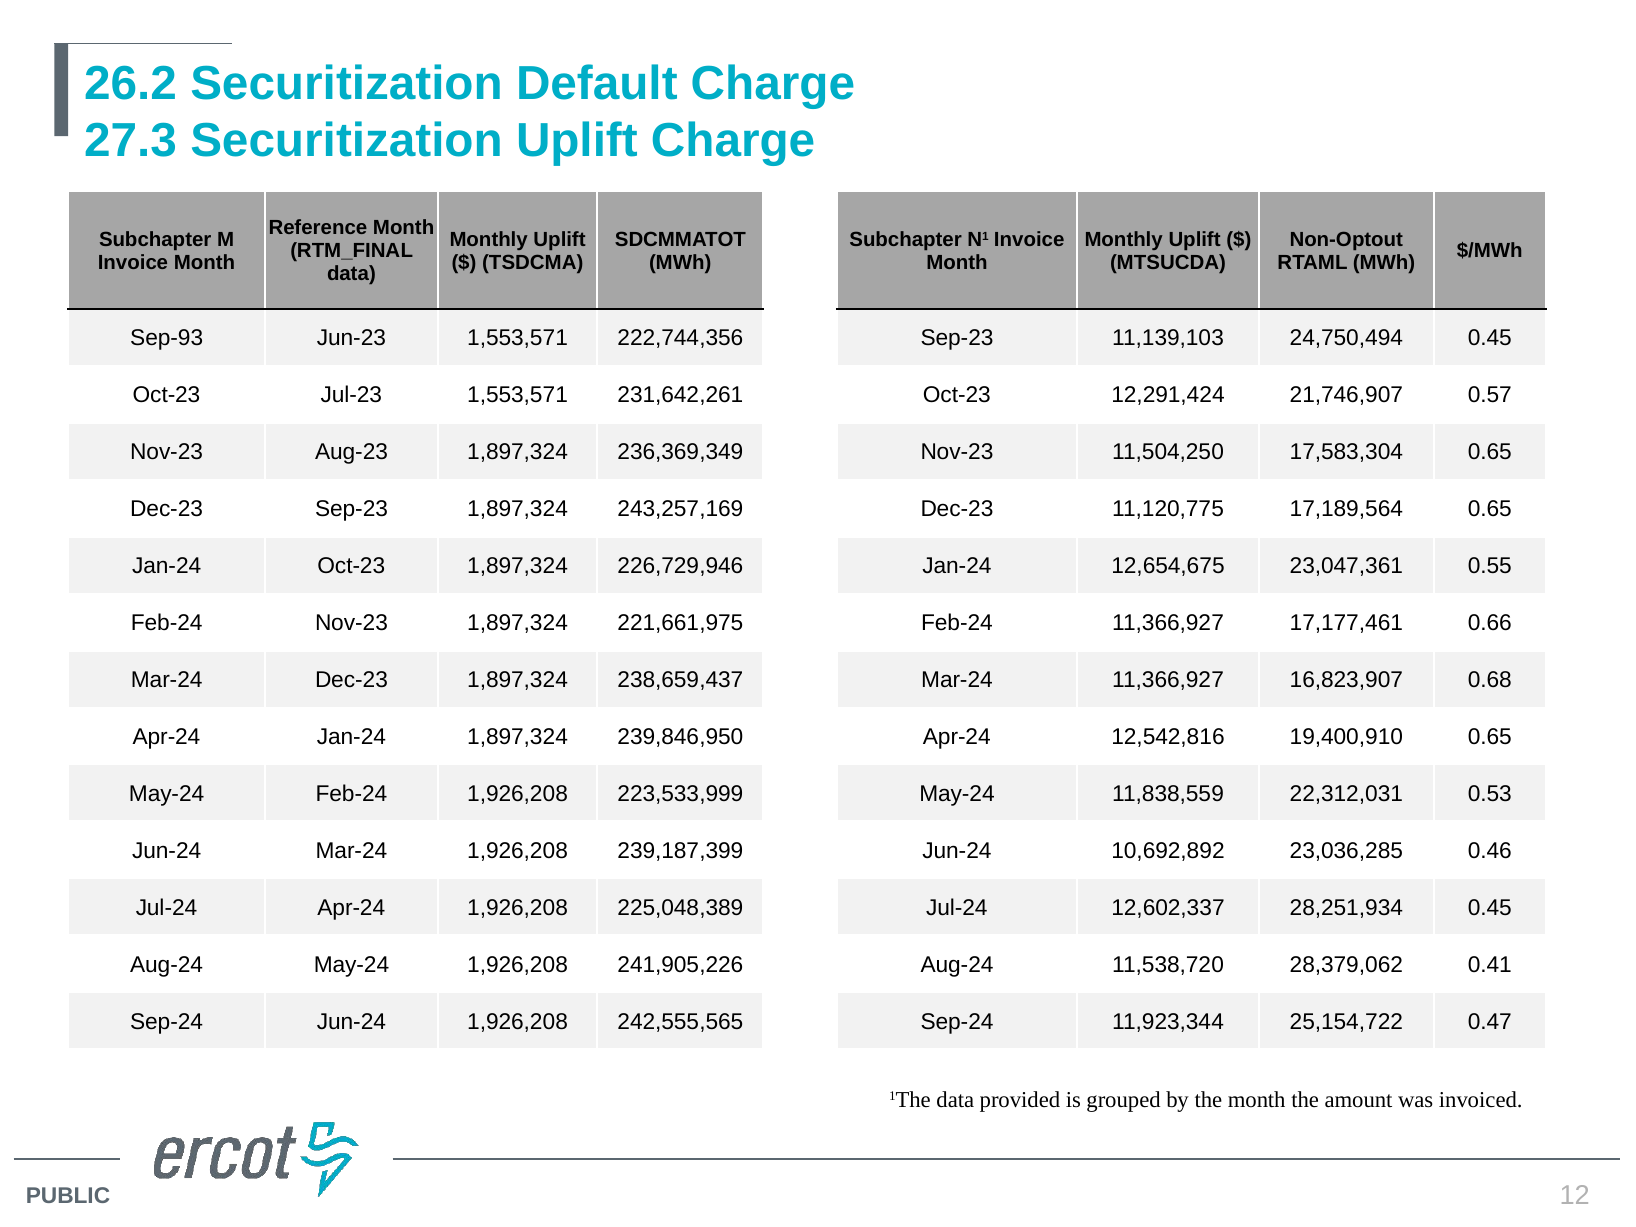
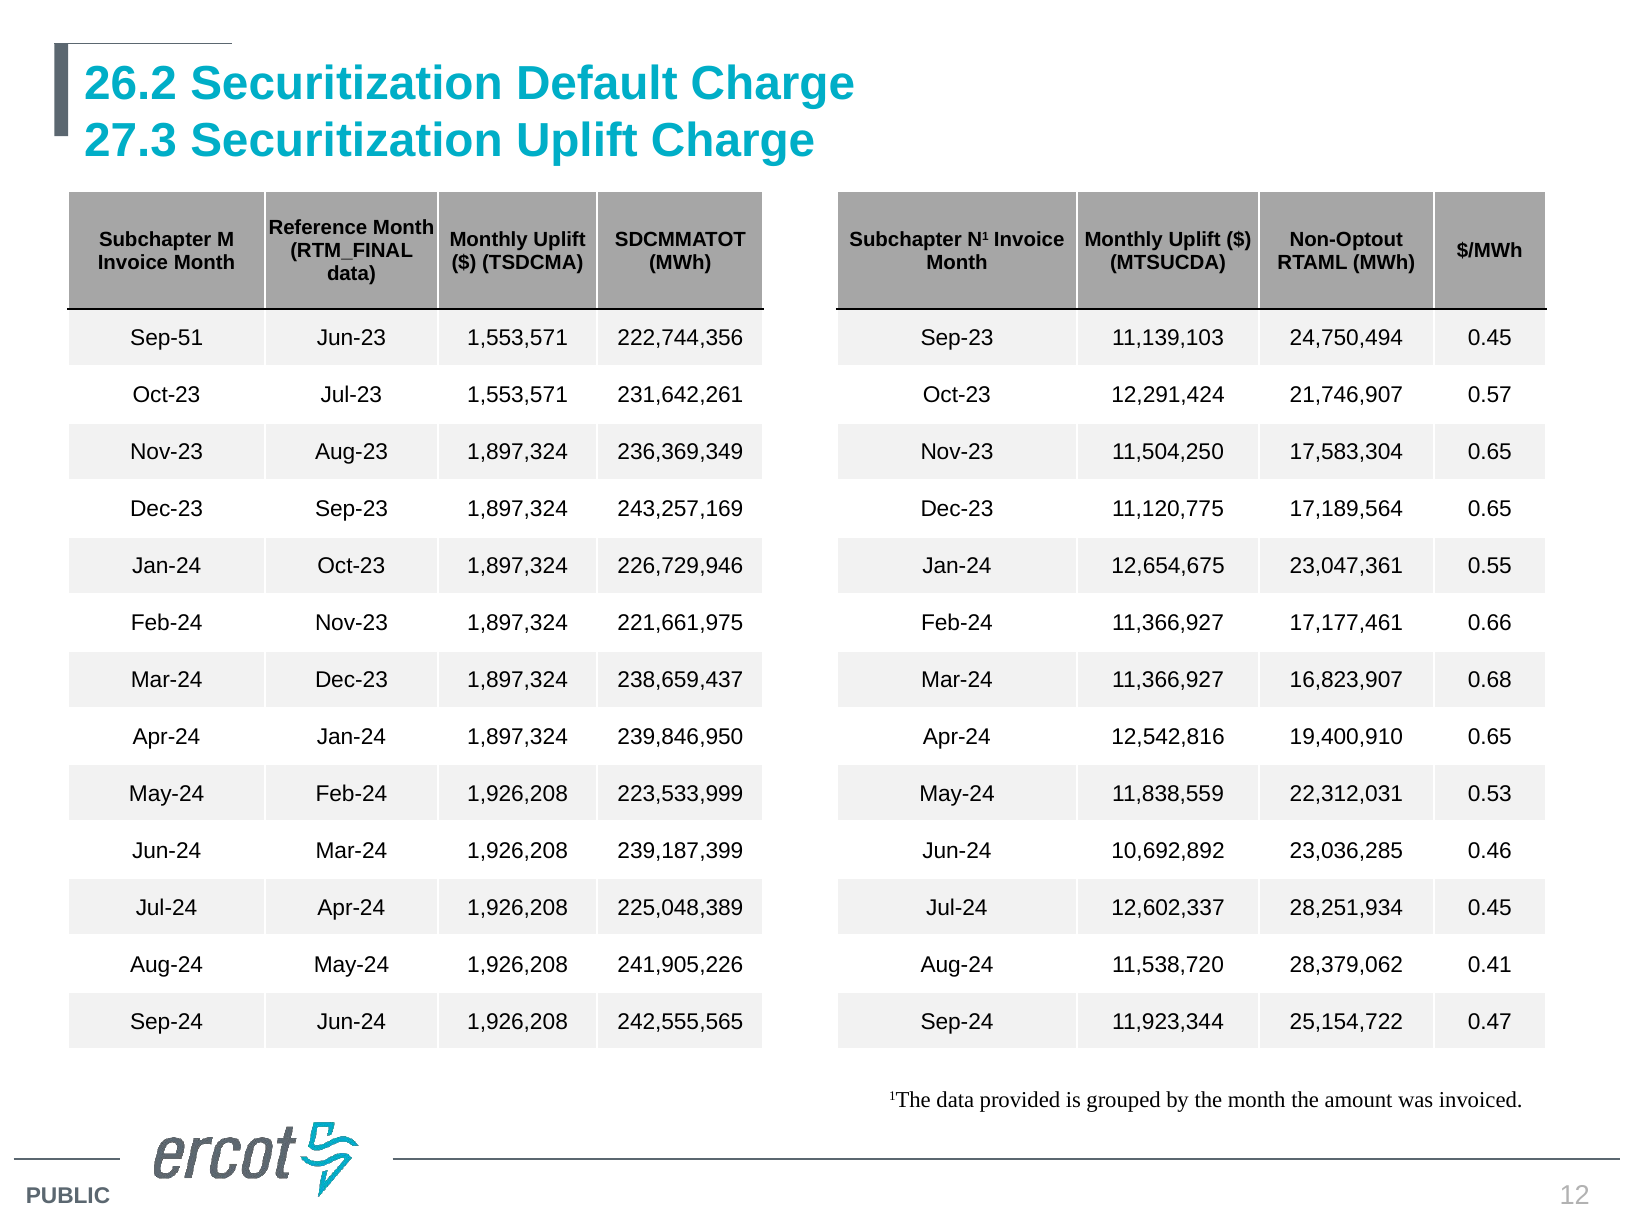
Sep-93: Sep-93 -> Sep-51
